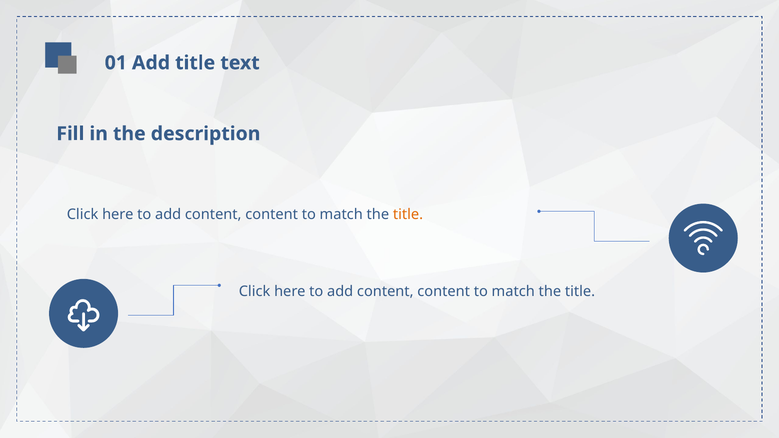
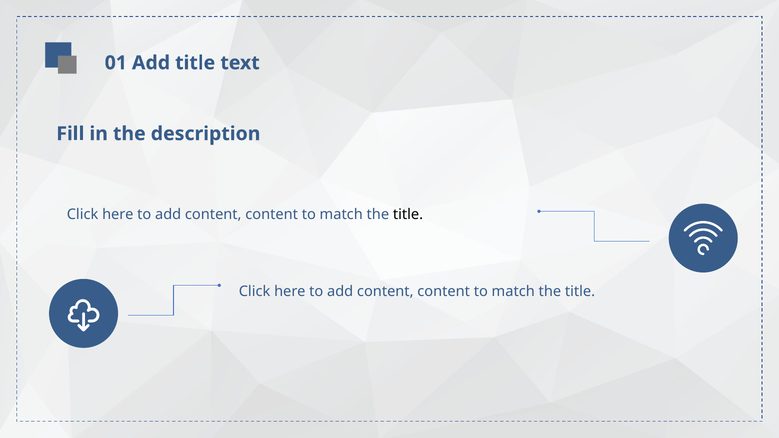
title at (408, 215) colour: orange -> black
